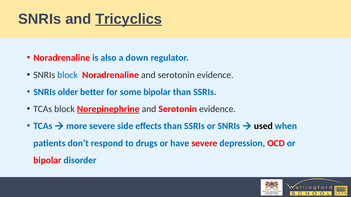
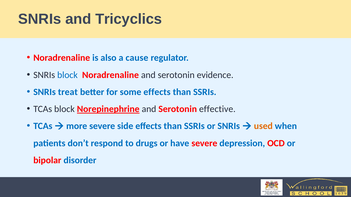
Tricyclics underline: present -> none
down: down -> cause
older: older -> treat
some bipolar: bipolar -> effects
evidence at (217, 109): evidence -> effective
used colour: black -> orange
